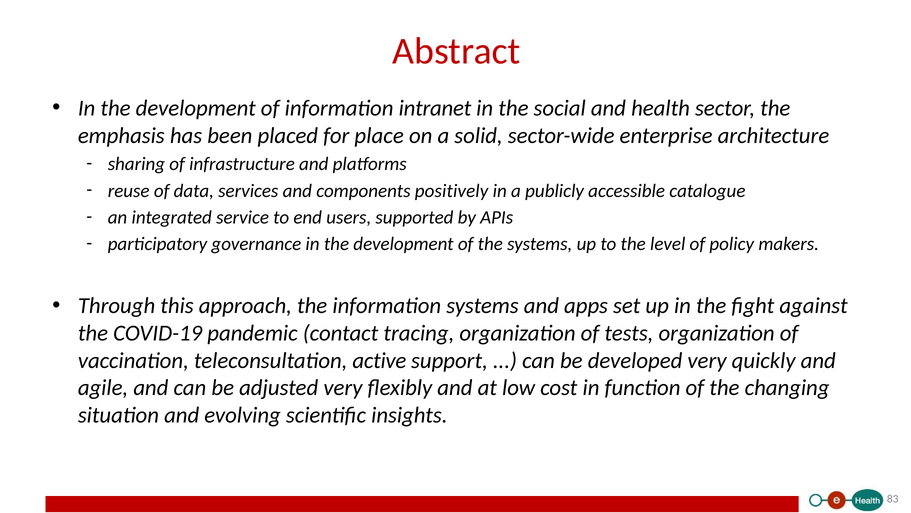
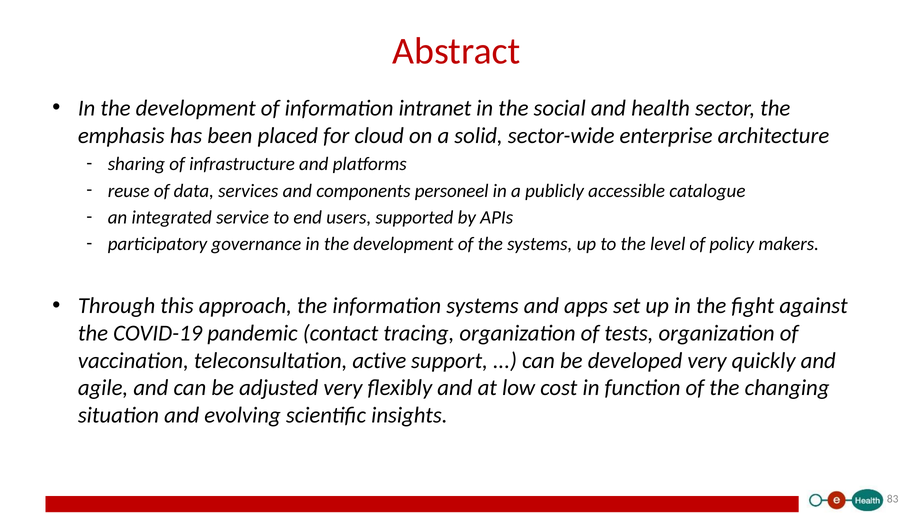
place: place -> cloud
positively: positively -> personeel
